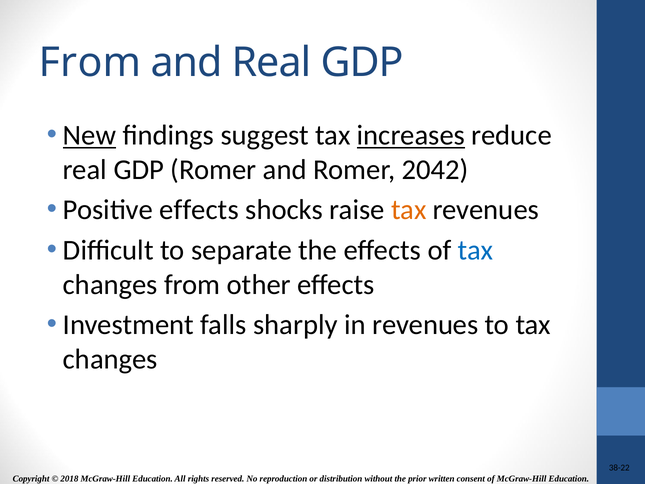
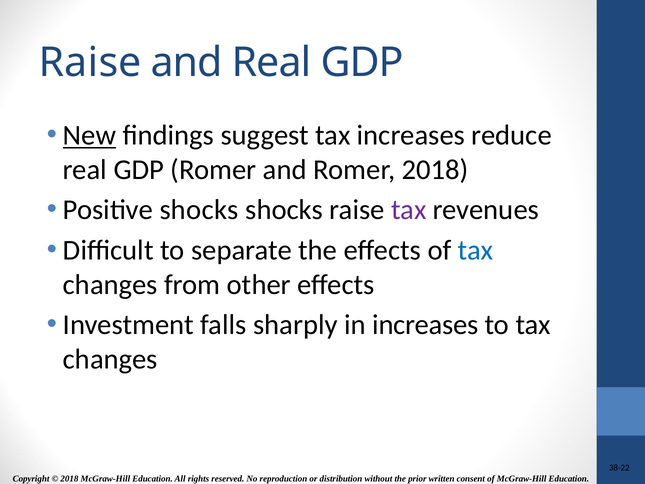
From at (90, 63): From -> Raise
increases at (411, 135) underline: present -> none
Romer 2042: 2042 -> 2018
Positive effects: effects -> shocks
tax at (409, 210) colour: orange -> purple
in revenues: revenues -> increases
